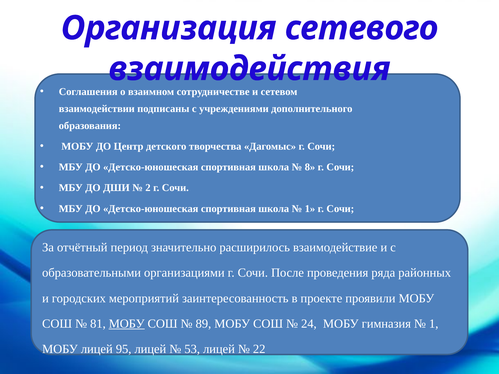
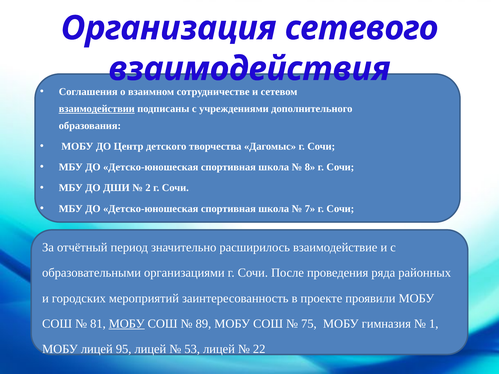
взаимодействии underline: none -> present
1 at (310, 209): 1 -> 7
24: 24 -> 75
